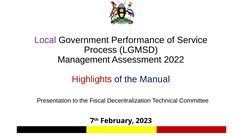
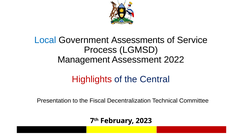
Local colour: purple -> blue
Performance: Performance -> Assessments
Manual: Manual -> Central
